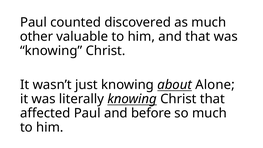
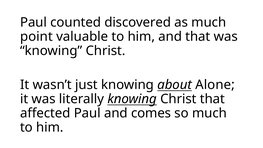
other: other -> point
before: before -> comes
